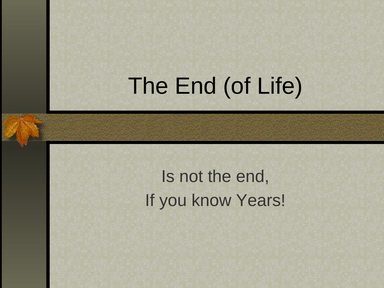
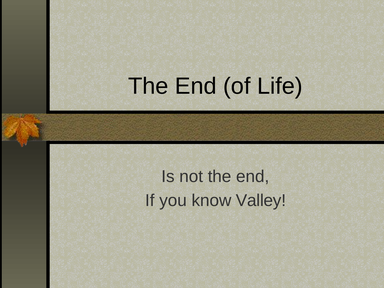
Years: Years -> Valley
